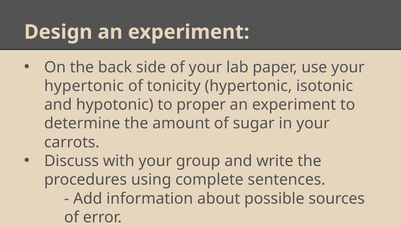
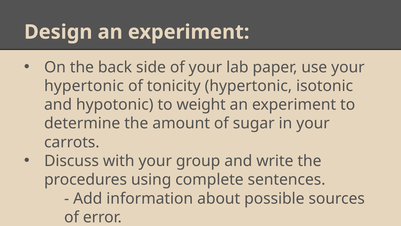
proper: proper -> weight
